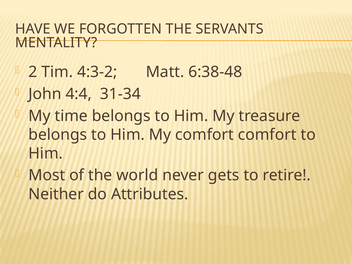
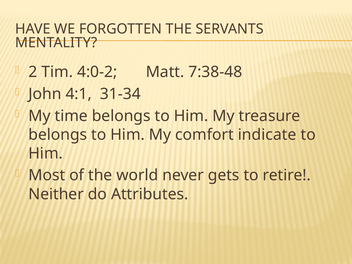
4:3-2: 4:3-2 -> 4:0-2
6:38-48: 6:38-48 -> 7:38-48
4:4: 4:4 -> 4:1
comfort comfort: comfort -> indicate
